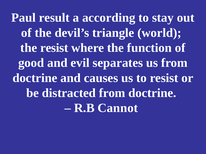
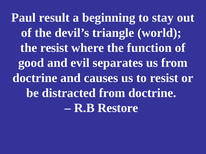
according: according -> beginning
Cannot: Cannot -> Restore
